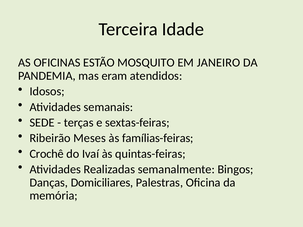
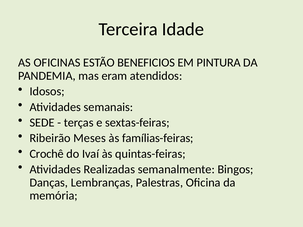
MOSQUITO: MOSQUITO -> BENEFICIOS
JANEIRO: JANEIRO -> PINTURA
Domiciliares: Domiciliares -> Lembranças
